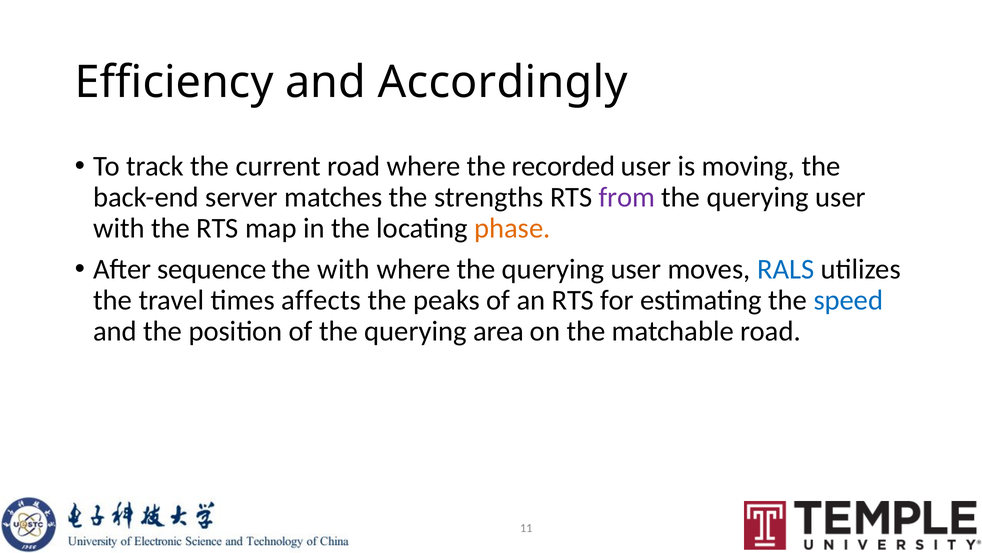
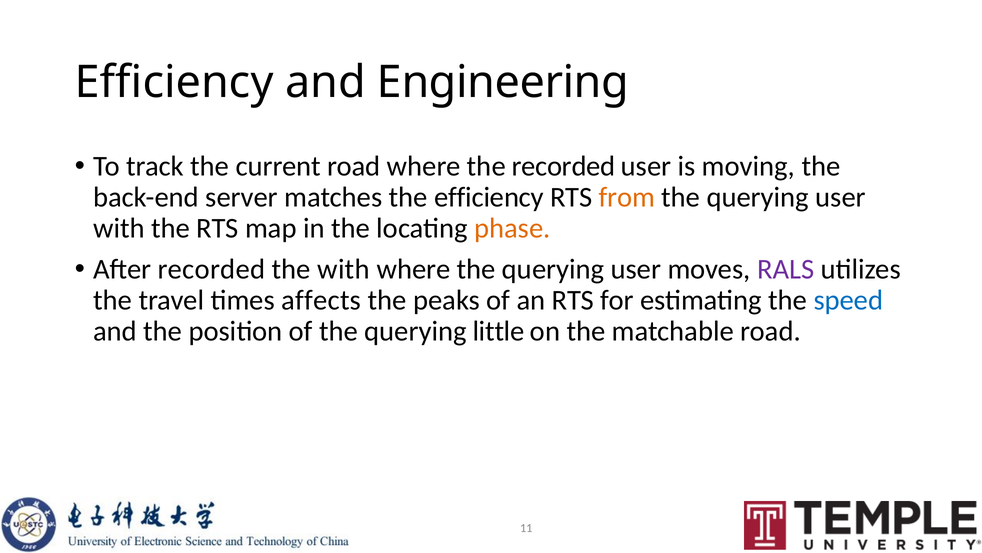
Accordingly: Accordingly -> Engineering
the strengths: strengths -> efficiency
from colour: purple -> orange
After sequence: sequence -> recorded
RALS colour: blue -> purple
area: area -> little
